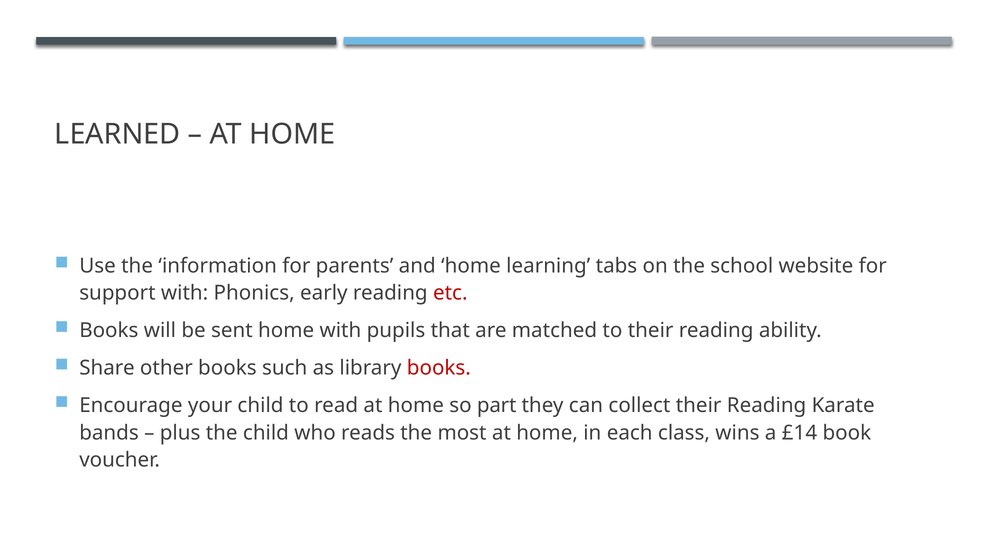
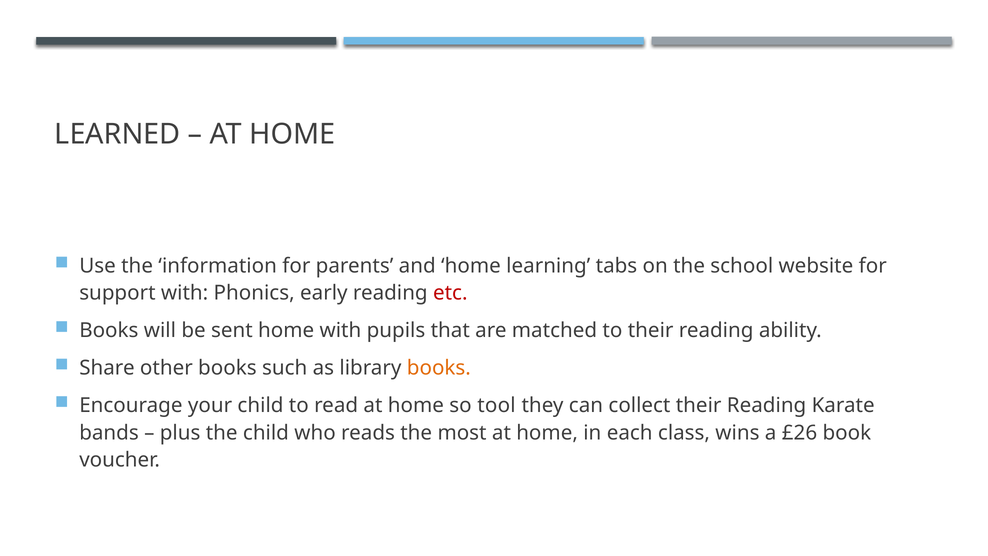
books at (439, 368) colour: red -> orange
part: part -> tool
£14: £14 -> £26
